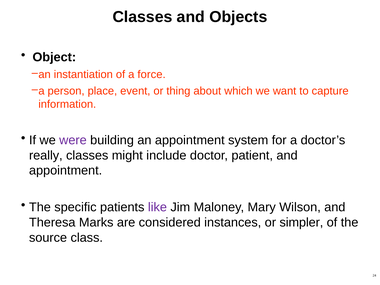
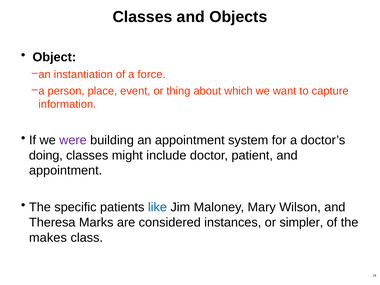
really: really -> doing
like colour: purple -> blue
source: source -> makes
